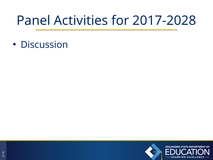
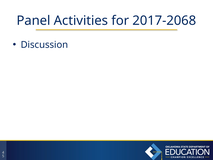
2017-2028: 2017-2028 -> 2017-2068
